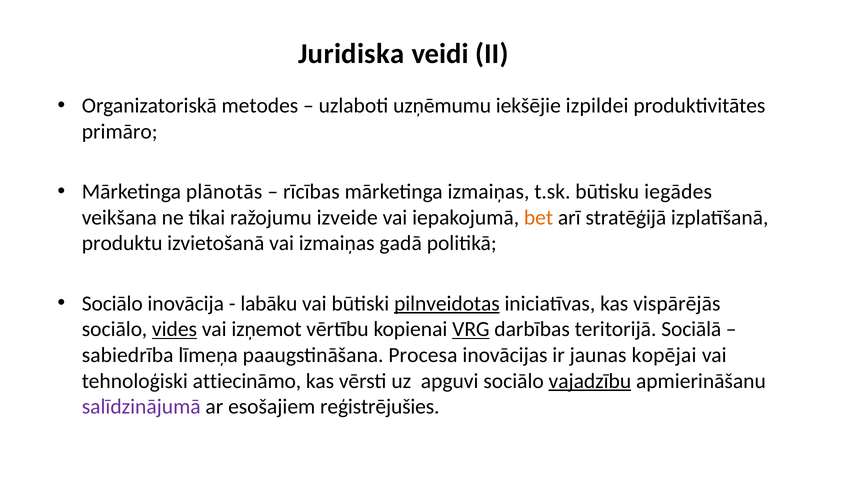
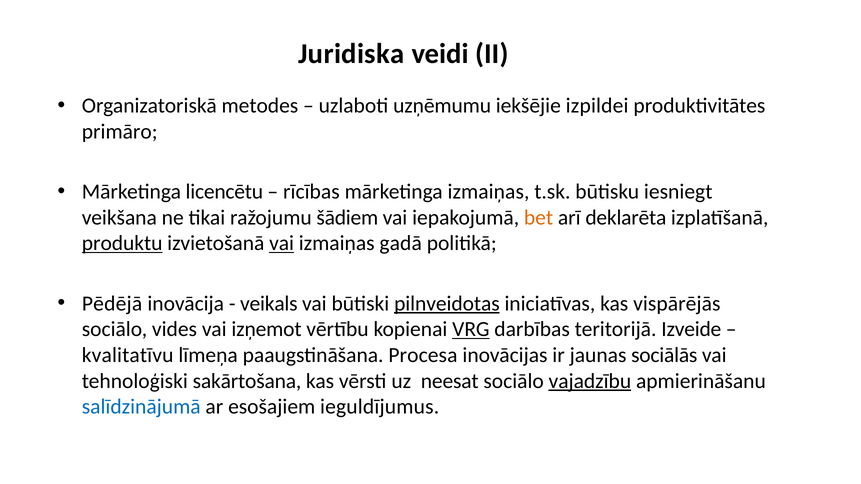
plānotās: plānotās -> licencētu
iegādes: iegādes -> iesniegt
izveide: izveide -> šādiem
stratēģijā: stratēģijā -> deklarēta
produktu underline: none -> present
vai at (282, 243) underline: none -> present
Sociālo at (112, 304): Sociālo -> Pēdējā
labāku: labāku -> veikals
vides underline: present -> none
Sociālā: Sociālā -> Izveide
sabiedrība: sabiedrība -> kvalitatīvu
kopējai: kopējai -> sociālās
attiecināmo: attiecināmo -> sakārtošana
apguvi: apguvi -> neesat
salīdzinājumā colour: purple -> blue
reģistrējušies: reģistrējušies -> ieguldījumus
